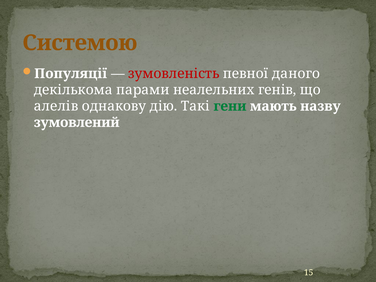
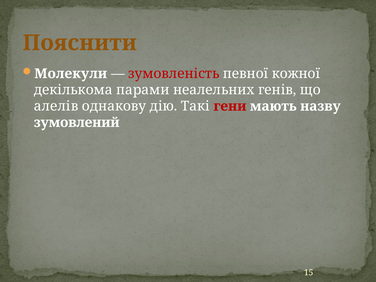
Системою: Системою -> Пояснити
Популяції: Популяції -> Молекули
даного: даного -> кожної
гени colour: green -> red
